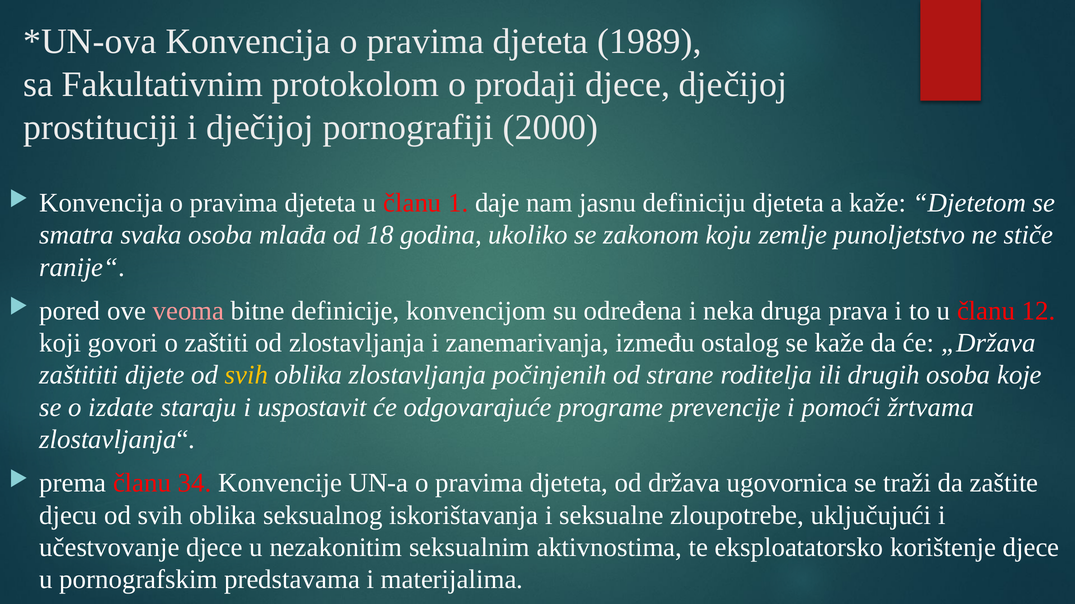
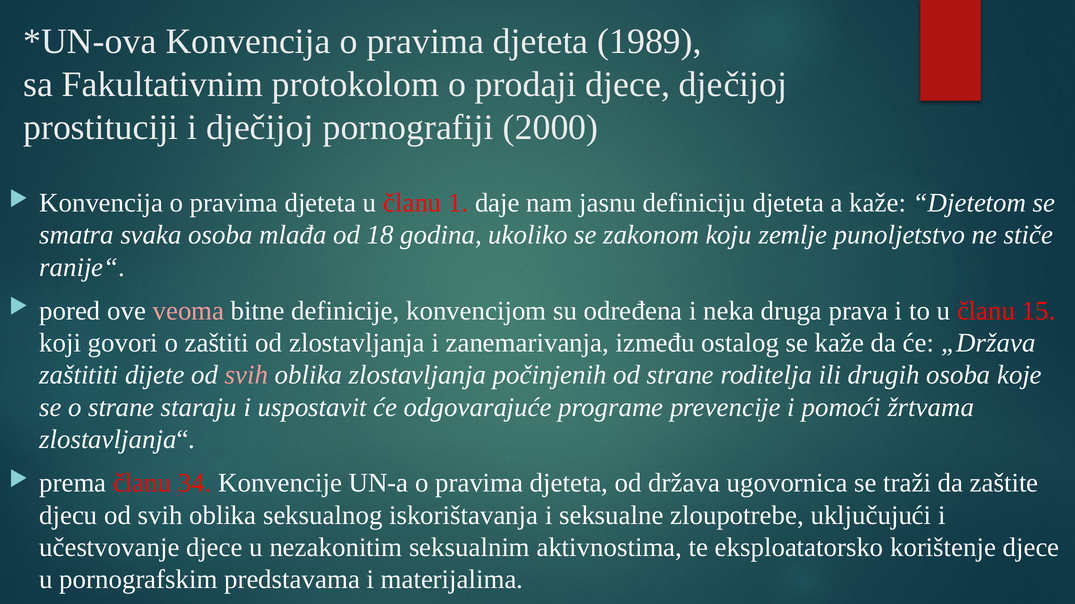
12: 12 -> 15
svih at (247, 376) colour: yellow -> pink
o izdate: izdate -> strane
